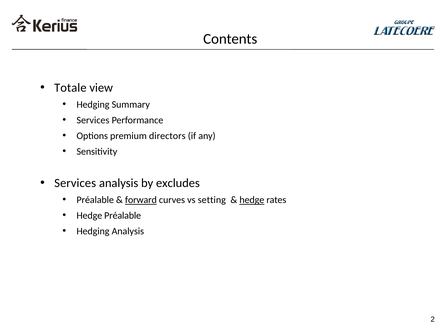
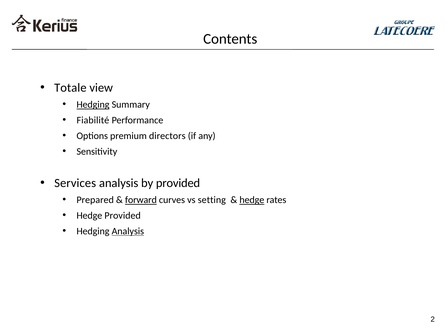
Hedging at (93, 104) underline: none -> present
Services at (93, 120): Services -> Fiabilité
by excludes: excludes -> provided
Préalable at (95, 200): Préalable -> Prepared
Hedge Préalable: Préalable -> Provided
Analysis at (128, 231) underline: none -> present
